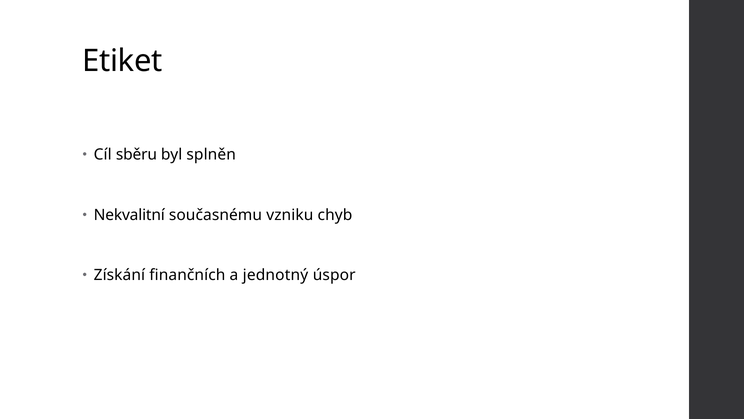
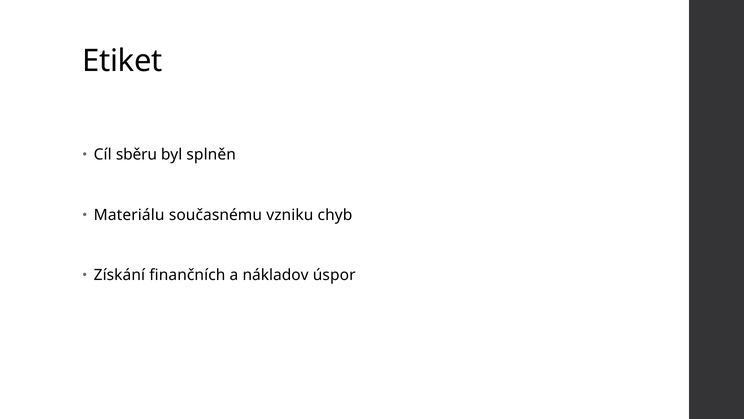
Nekvalitní: Nekvalitní -> Materiálu
jednotný: jednotný -> nákladov
